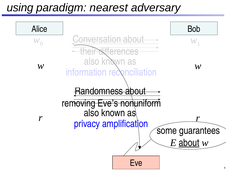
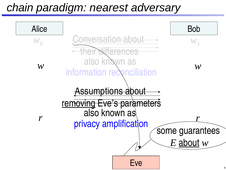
using: using -> chain
Randomness: Randomness -> Assumptions
removing underline: none -> present
nonuniform: nonuniform -> parameters
